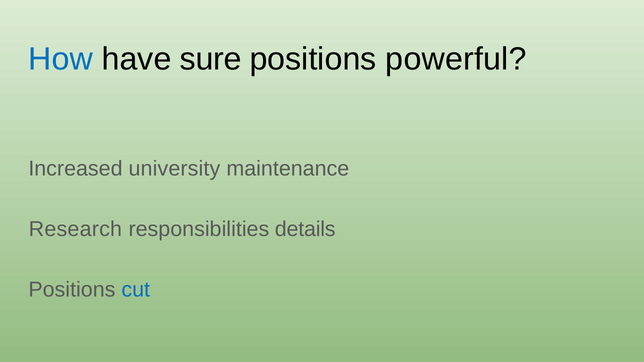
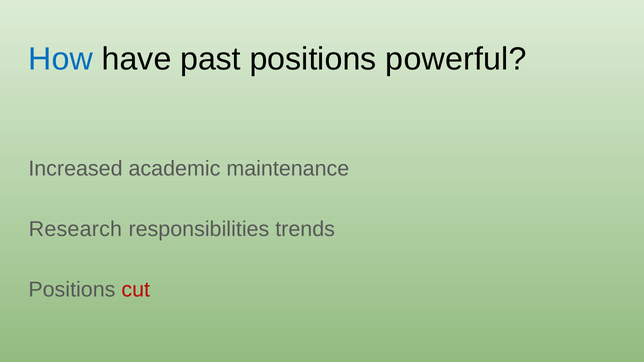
sure: sure -> past
university: university -> academic
details: details -> trends
cut colour: blue -> red
